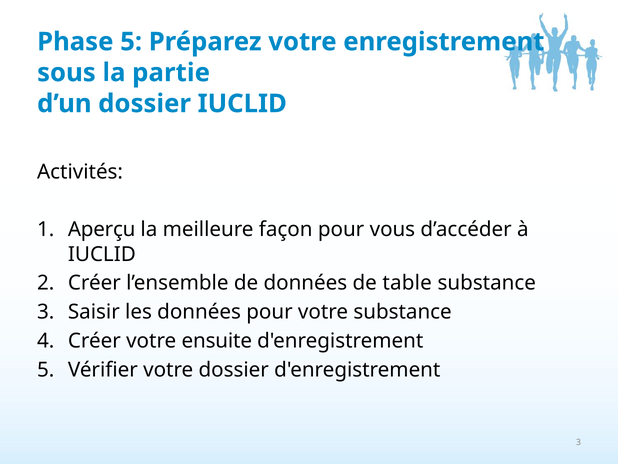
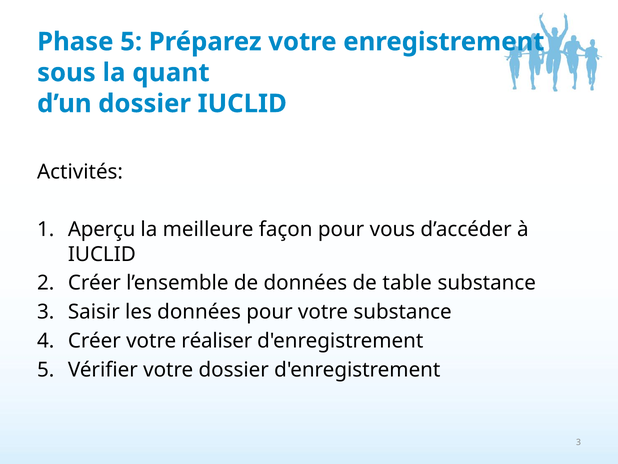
partie: partie -> quant
ensuite: ensuite -> réaliser
